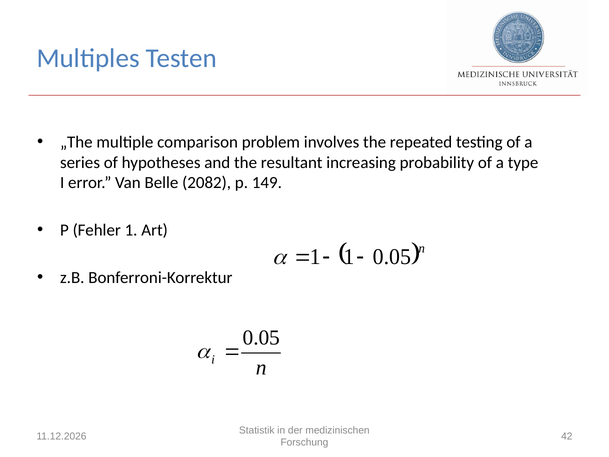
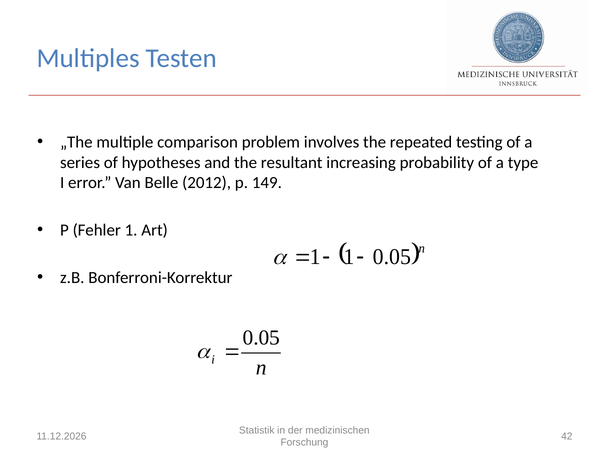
2082: 2082 -> 2012
